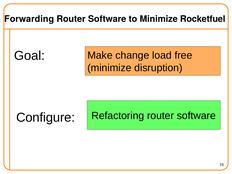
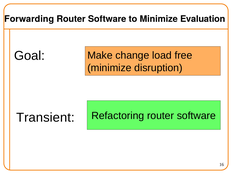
Rocketfuel: Rocketfuel -> Evaluation
Configure: Configure -> Transient
